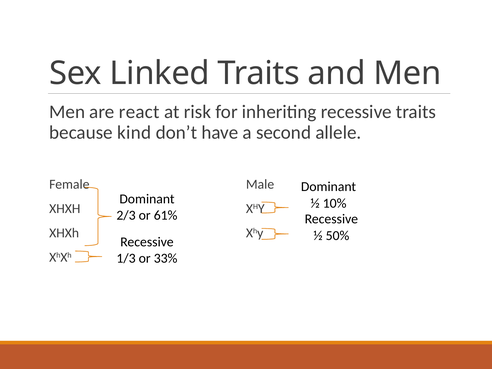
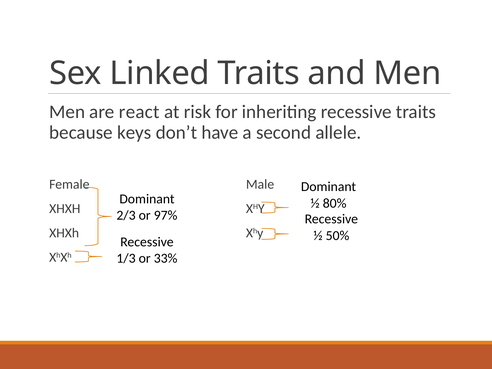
kind: kind -> keys
10%: 10% -> 80%
61%: 61% -> 97%
